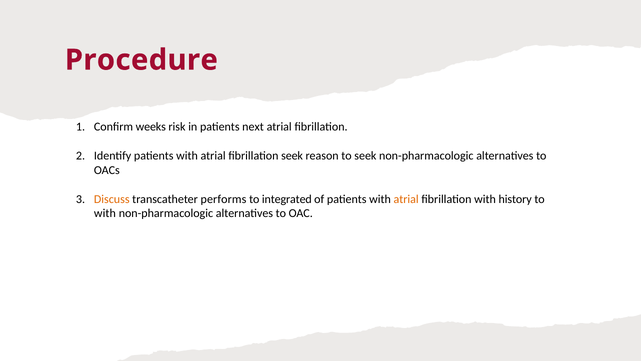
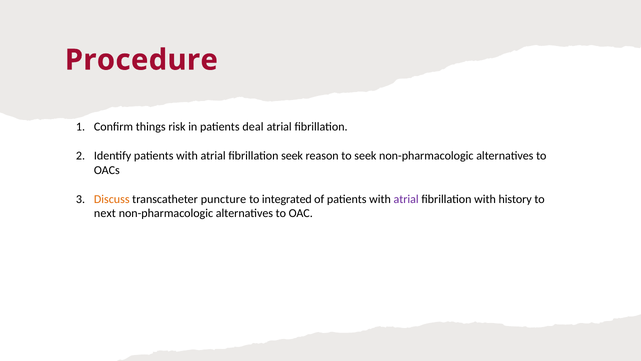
weeks: weeks -> things
next: next -> deal
performs: performs -> puncture
atrial at (406, 199) colour: orange -> purple
with at (105, 213): with -> next
